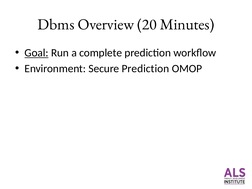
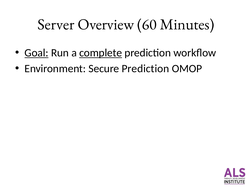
Dbms: Dbms -> Server
20: 20 -> 60
complete underline: none -> present
